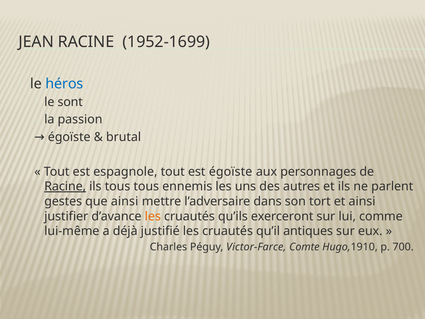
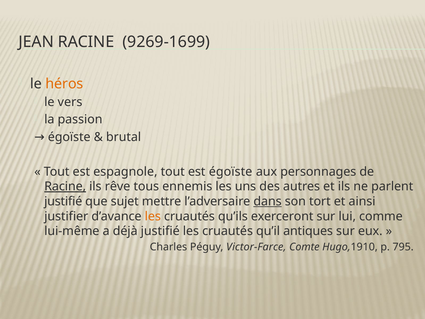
1952-1699: 1952-1699 -> 9269-1699
héros colour: blue -> orange
sont: sont -> vers
ils tous: tous -> rêve
gestes at (63, 201): gestes -> justifié
que ainsi: ainsi -> sujet
dans underline: none -> present
700: 700 -> 795
